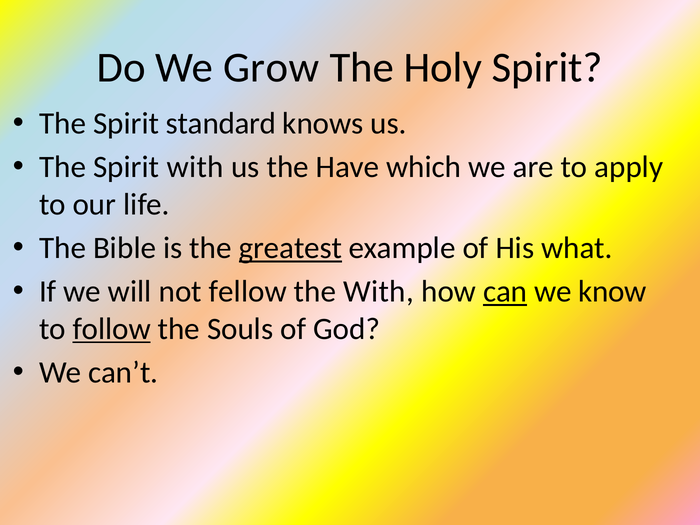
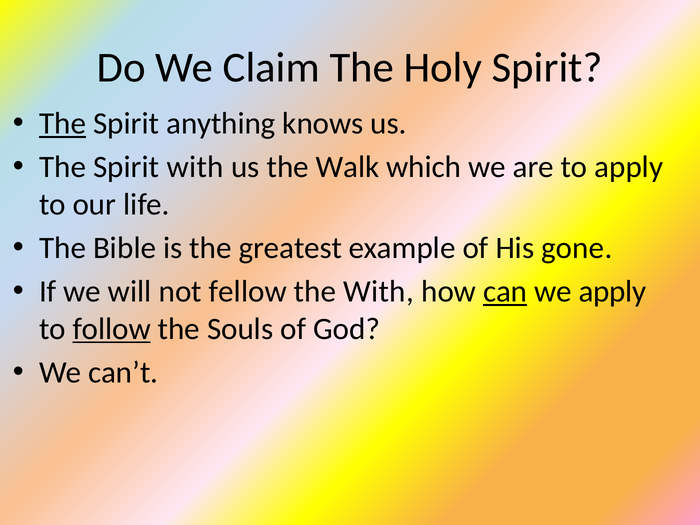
Grow: Grow -> Claim
The at (63, 124) underline: none -> present
standard: standard -> anything
Have: Have -> Walk
greatest underline: present -> none
what: what -> gone
we know: know -> apply
